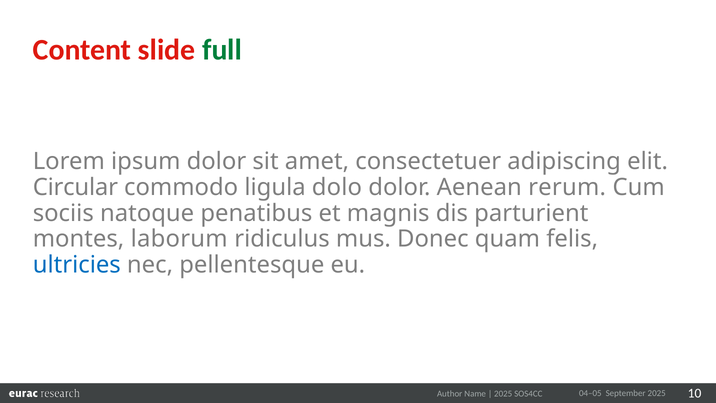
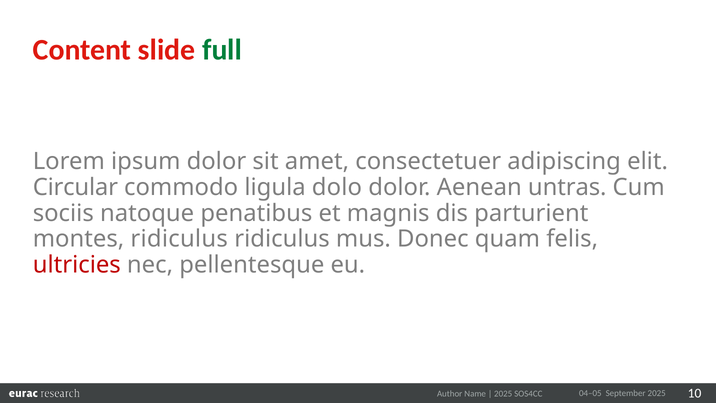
rerum: rerum -> untras
montes laborum: laborum -> ridiculus
ultricies colour: blue -> red
